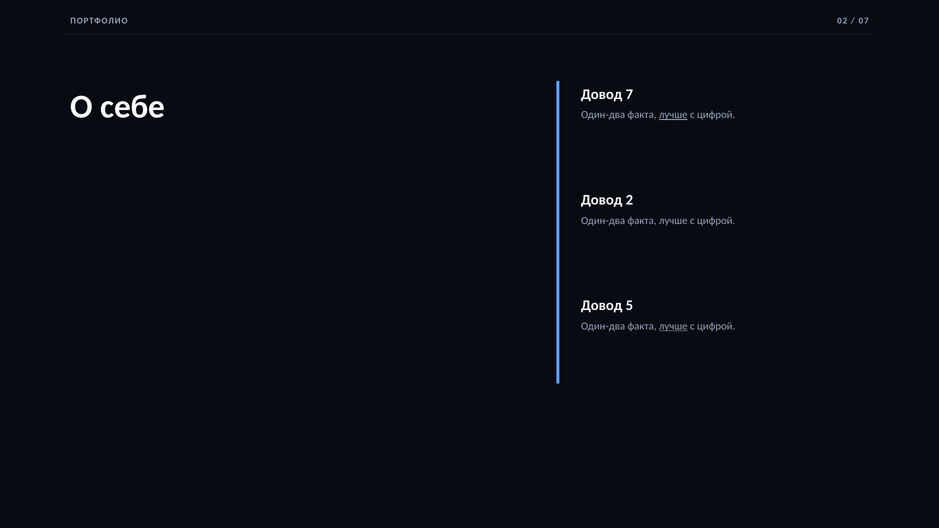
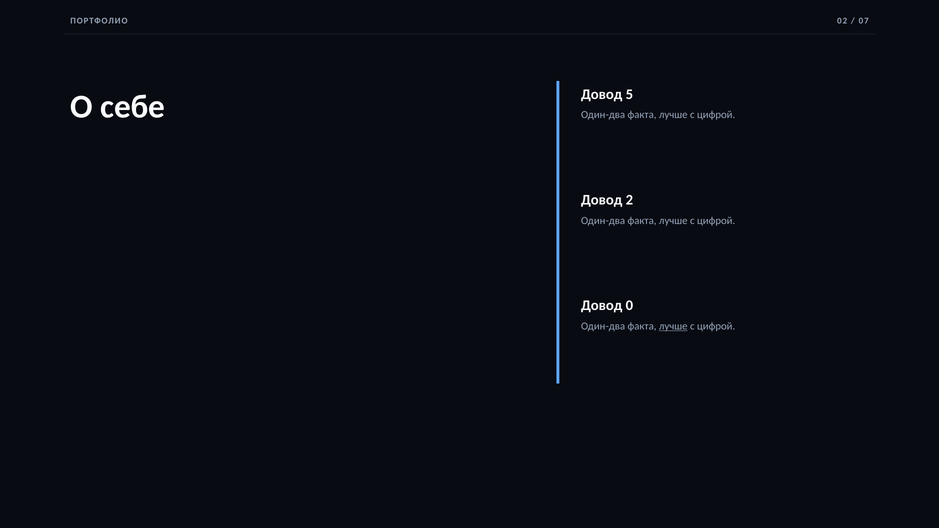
7: 7 -> 5
лучше at (673, 115) underline: present -> none
5: 5 -> 0
